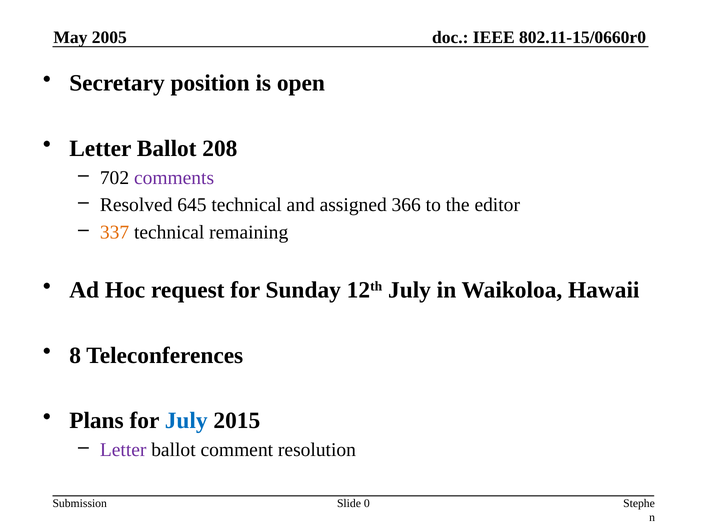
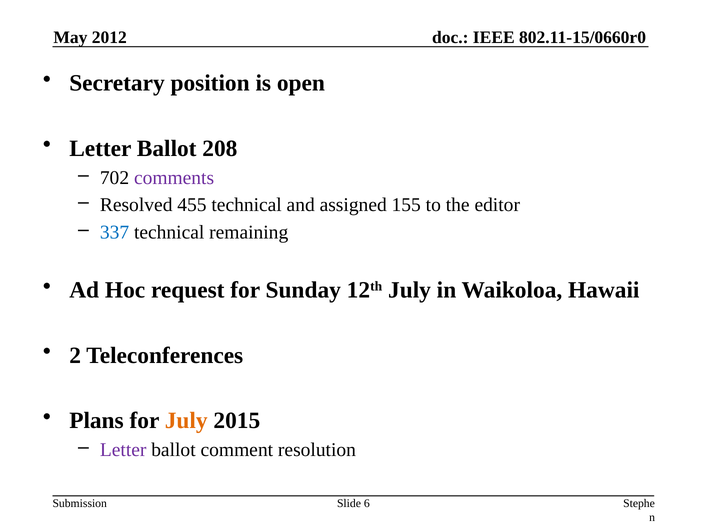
2005: 2005 -> 2012
645: 645 -> 455
366: 366 -> 155
337 colour: orange -> blue
8: 8 -> 2
July at (186, 421) colour: blue -> orange
0: 0 -> 6
